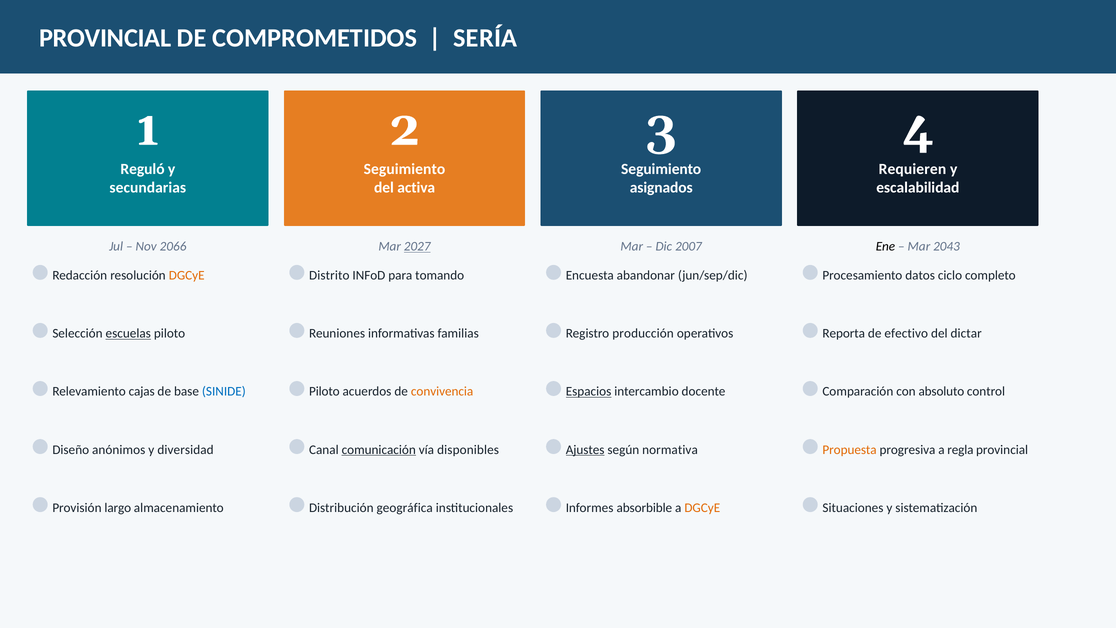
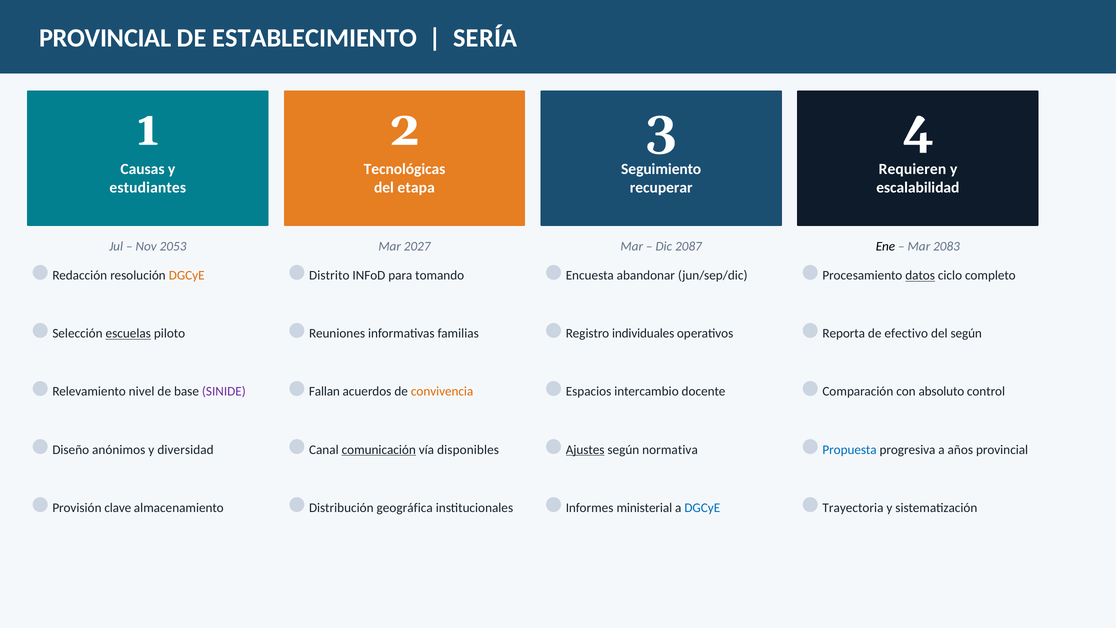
COMPROMETIDOS: COMPROMETIDOS -> ESTABLECIMIENTO
Reguló: Reguló -> Causas
Seguimiento at (404, 169): Seguimiento -> Tecnológicas
secundarias: secundarias -> estudiantes
activa: activa -> etapa
asignados: asignados -> recuperar
2066: 2066 -> 2053
2027 underline: present -> none
2007: 2007 -> 2087
2043: 2043 -> 2083
datos underline: none -> present
producción: producción -> individuales
del dictar: dictar -> según
cajas: cajas -> nivel
SINIDE colour: blue -> purple
Piloto at (324, 391): Piloto -> Fallan
Espacios underline: present -> none
Propuesta colour: orange -> blue
regla: regla -> años
largo: largo -> clave
absorbible: absorbible -> ministerial
DGCyE at (702, 508) colour: orange -> blue
Situaciones: Situaciones -> Trayectoria
